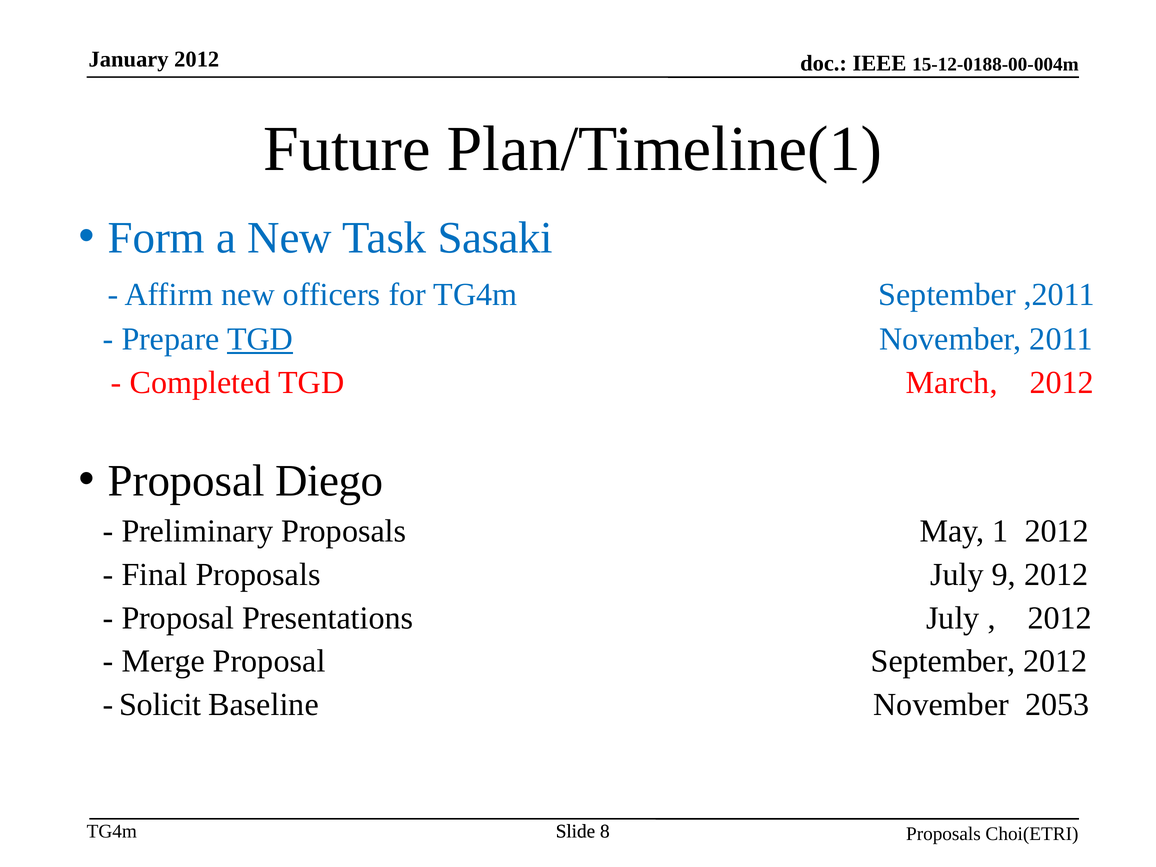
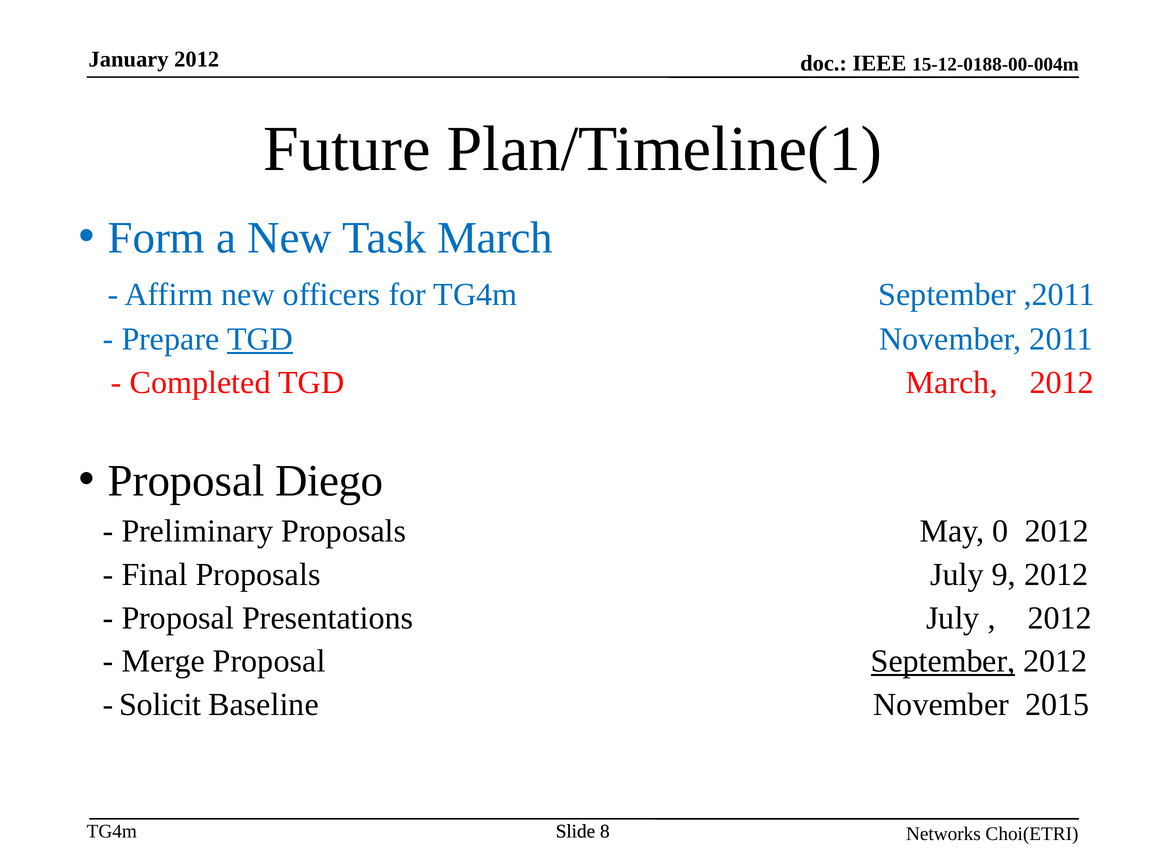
Task Sasaki: Sasaki -> March
1: 1 -> 0
September at (943, 661) underline: none -> present
2053: 2053 -> 2015
Proposals at (943, 834): Proposals -> Networks
